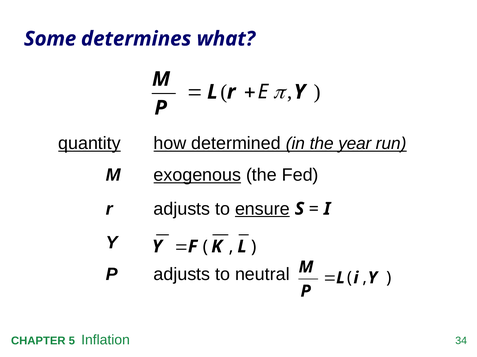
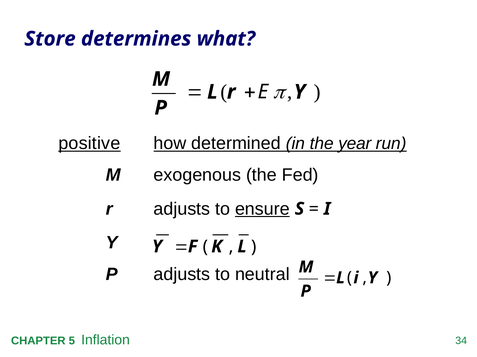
Some: Some -> Store
quantity: quantity -> positive
exogenous underline: present -> none
